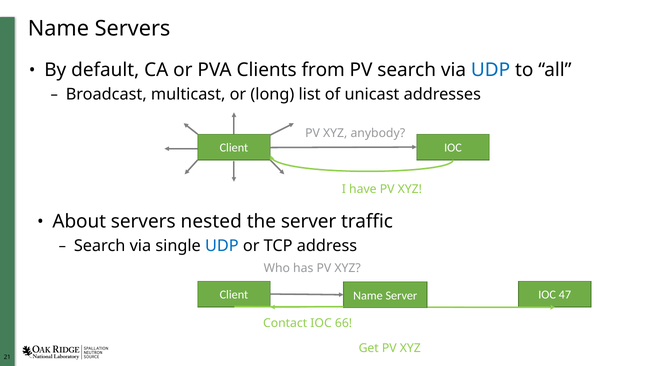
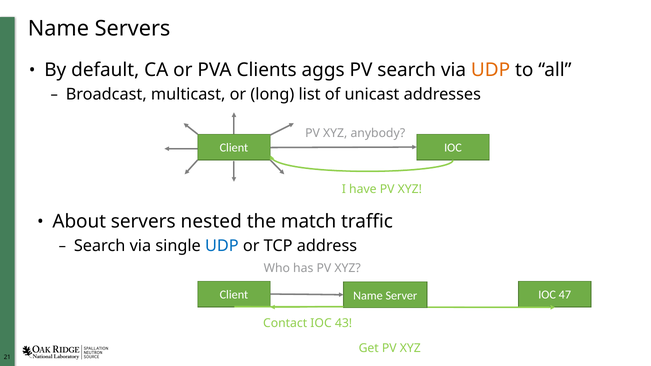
from: from -> aggs
UDP at (491, 70) colour: blue -> orange
the server: server -> match
66: 66 -> 43
